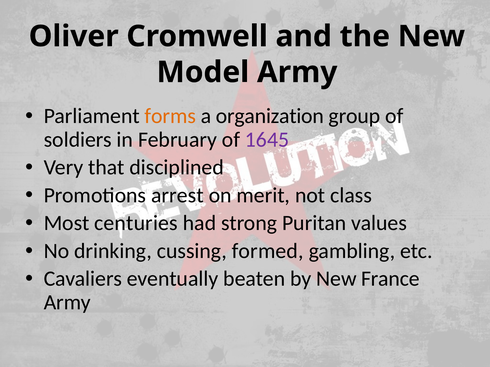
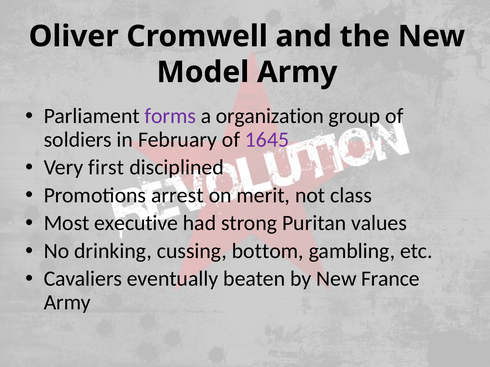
forms colour: orange -> purple
that: that -> first
centuries: centuries -> executive
formed: formed -> bottom
